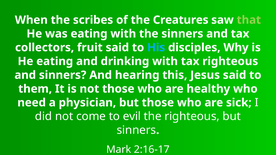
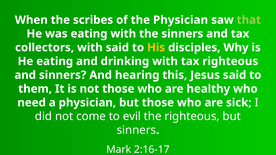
the Creatures: Creatures -> Physician
collectors fruit: fruit -> with
His colour: light blue -> yellow
